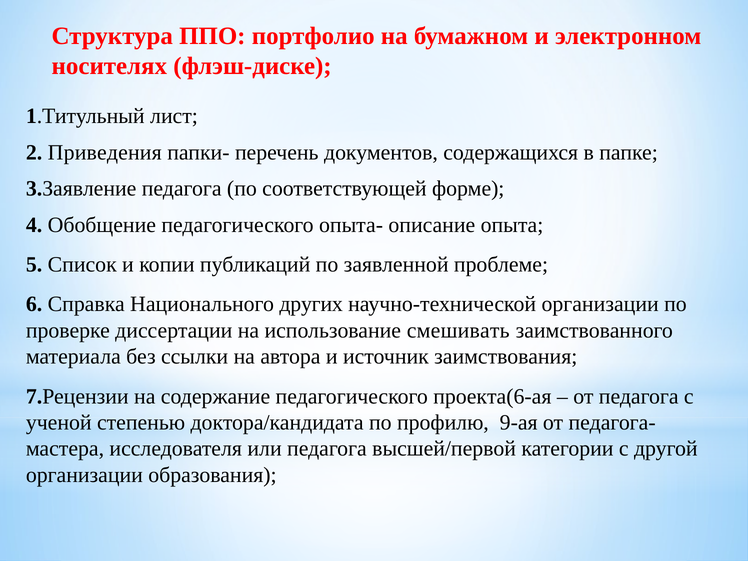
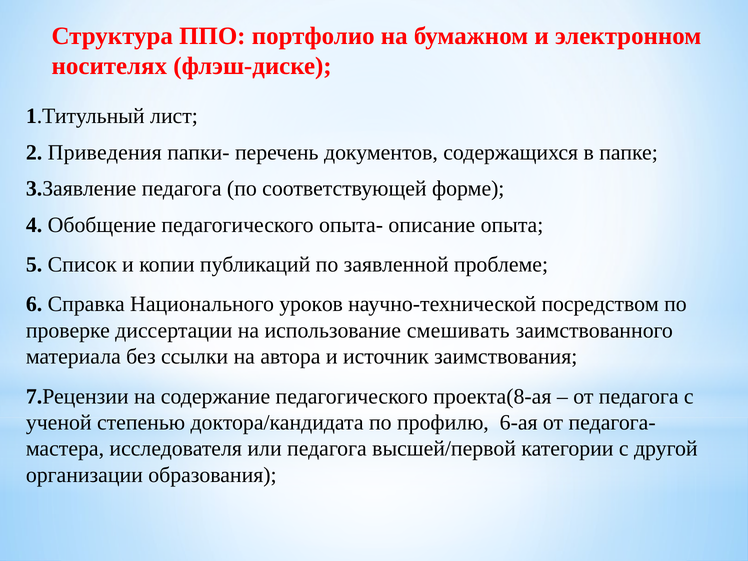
других: других -> уроков
научно-технической организации: организации -> посредством
проекта(6-ая: проекта(6-ая -> проекта(8-ая
9-ая: 9-ая -> 6-ая
